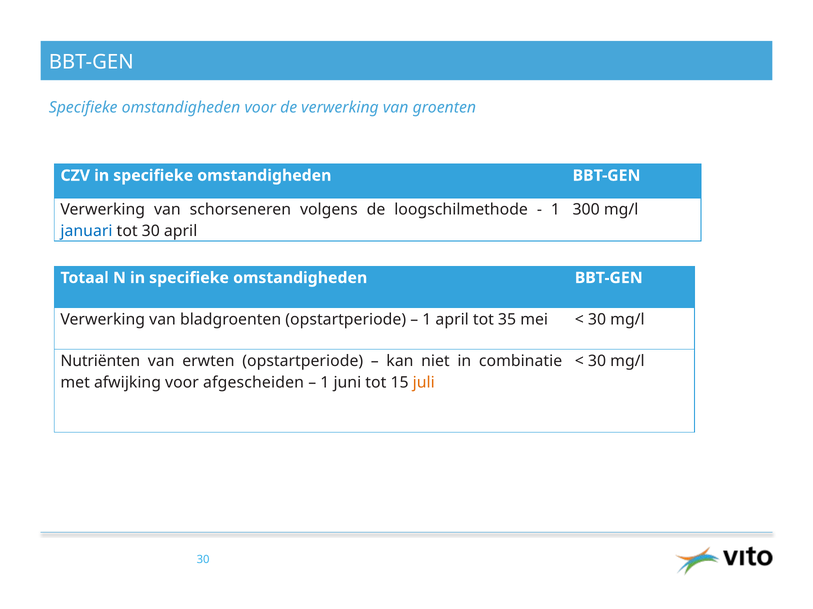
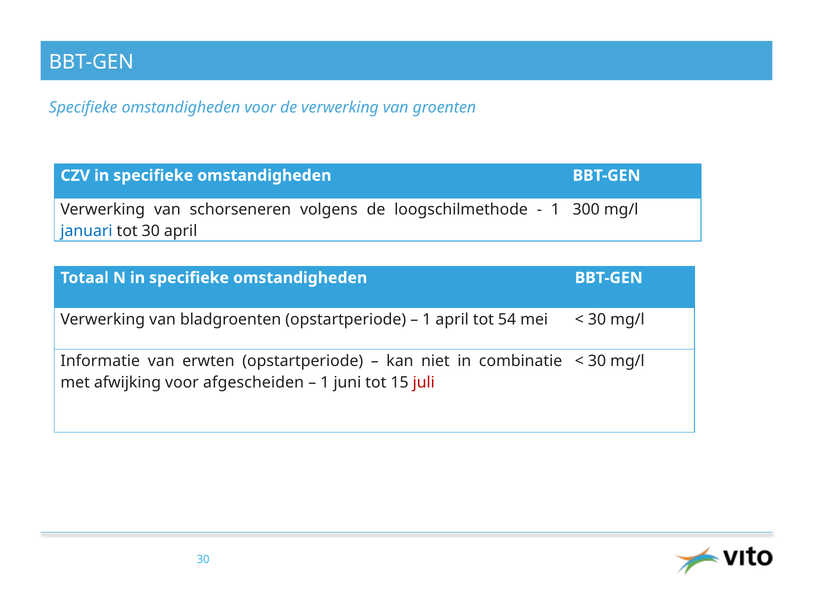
35: 35 -> 54
Nutriënten: Nutriënten -> Informatie
juli colour: orange -> red
